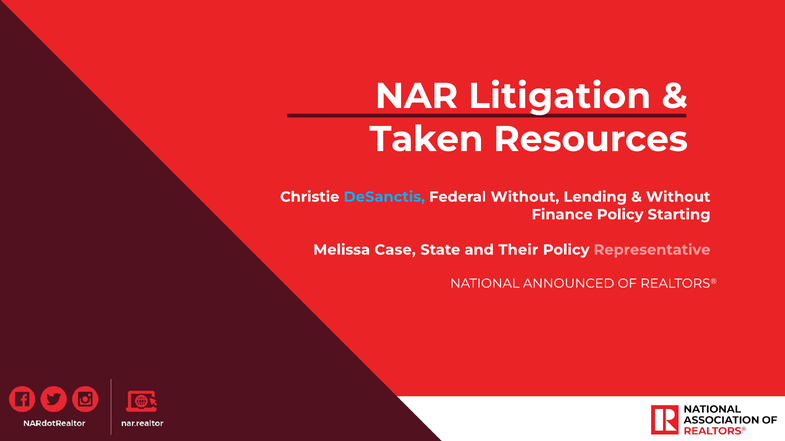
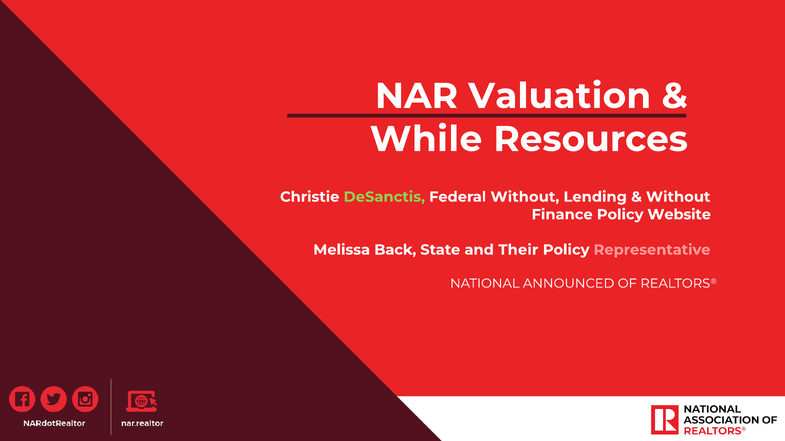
Litigation: Litigation -> Valuation
Taken: Taken -> While
DeSanctis colour: light blue -> light green
Starting: Starting -> Website
Case: Case -> Back
